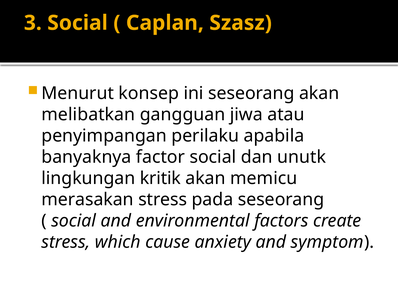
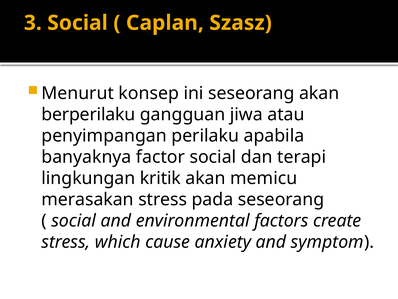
melibatkan: melibatkan -> berperilaku
unutk: unutk -> terapi
